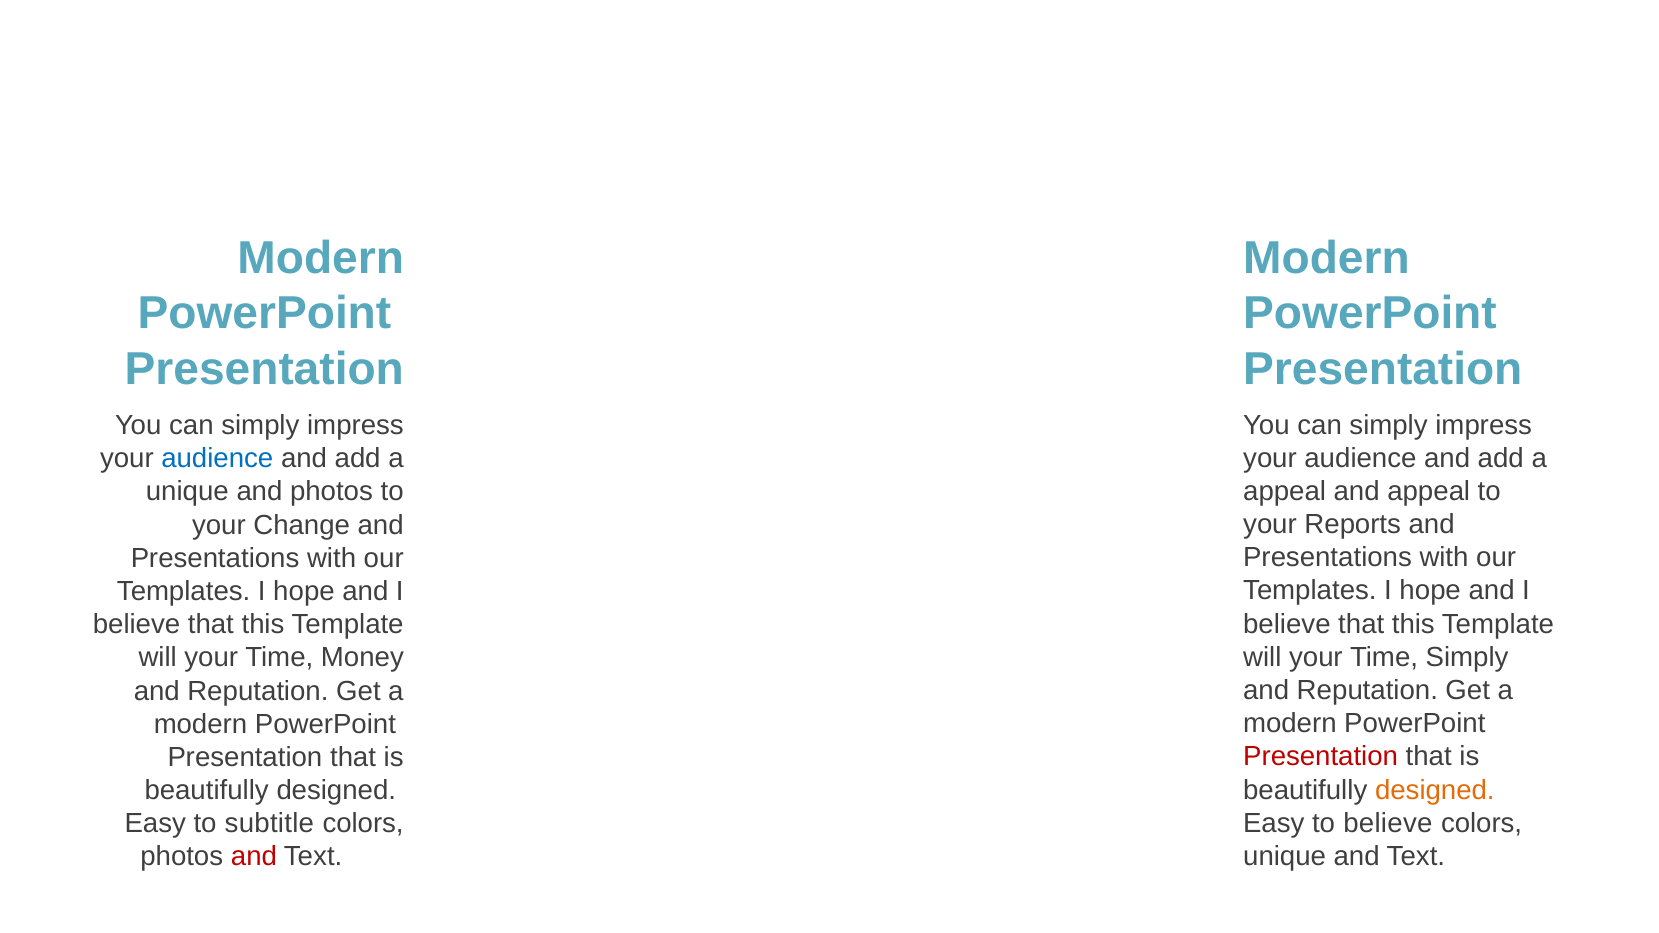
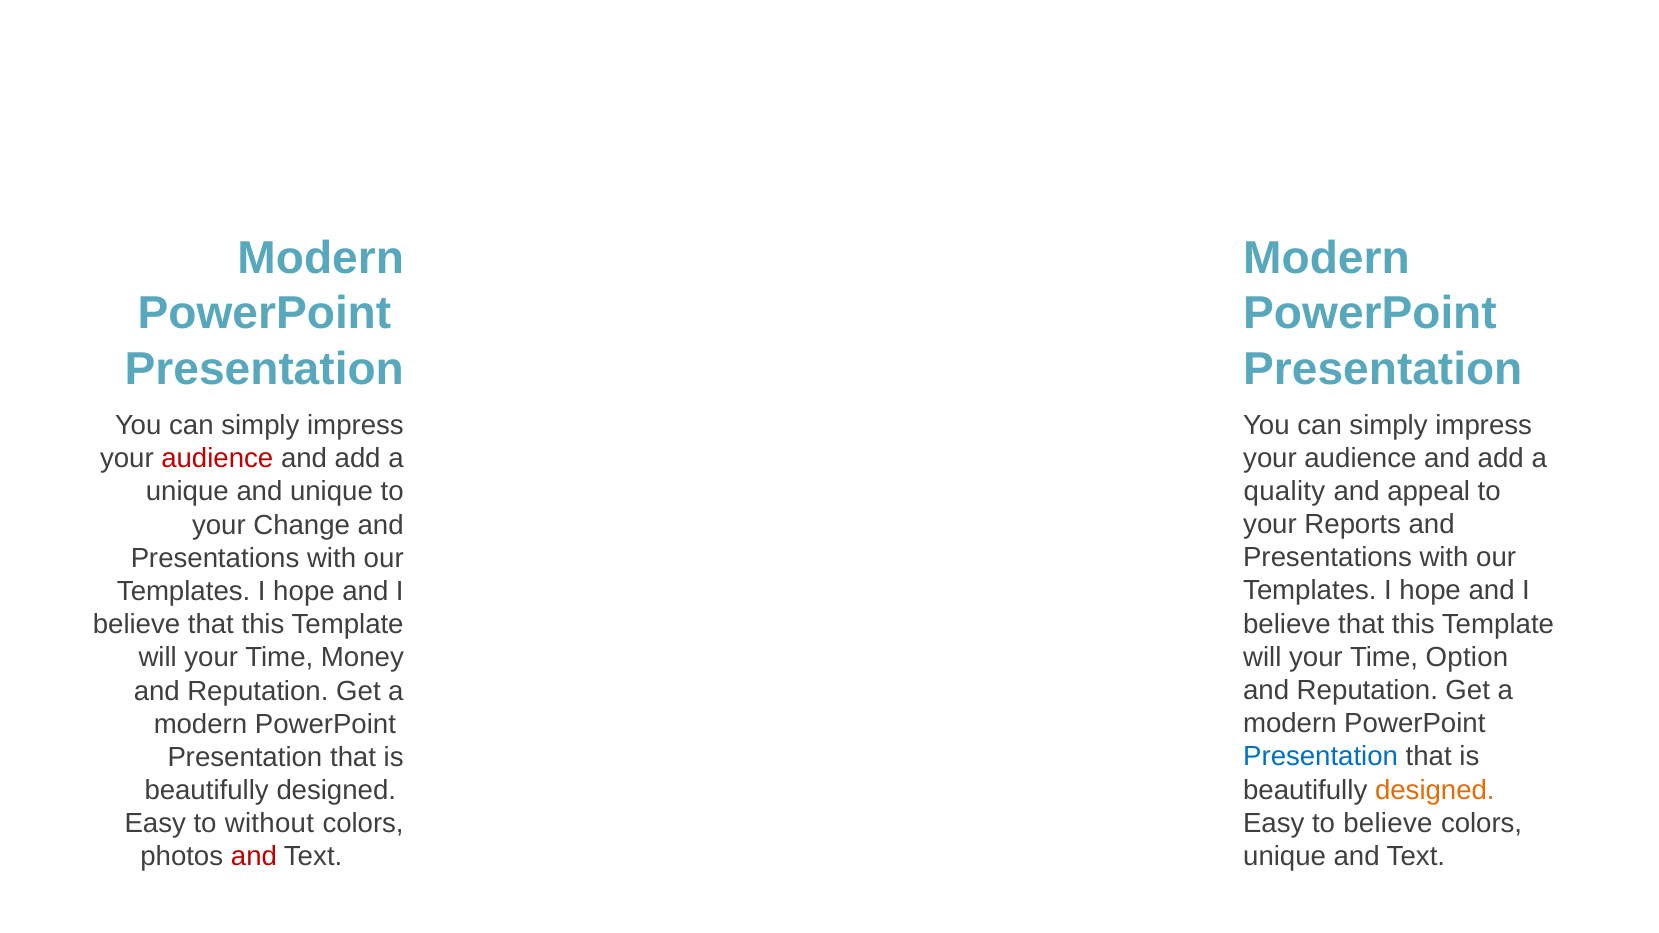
audience at (217, 459) colour: blue -> red
appeal at (1285, 491): appeal -> quality
and photos: photos -> unique
Time Simply: Simply -> Option
Presentation at (1321, 757) colour: red -> blue
subtitle: subtitle -> without
